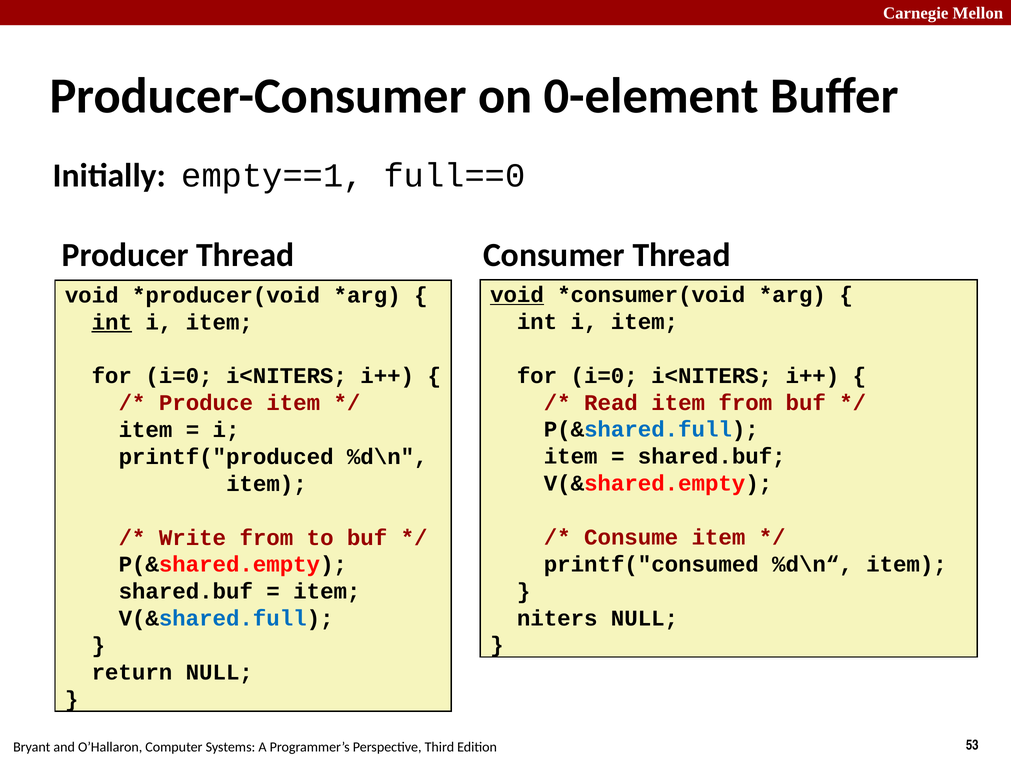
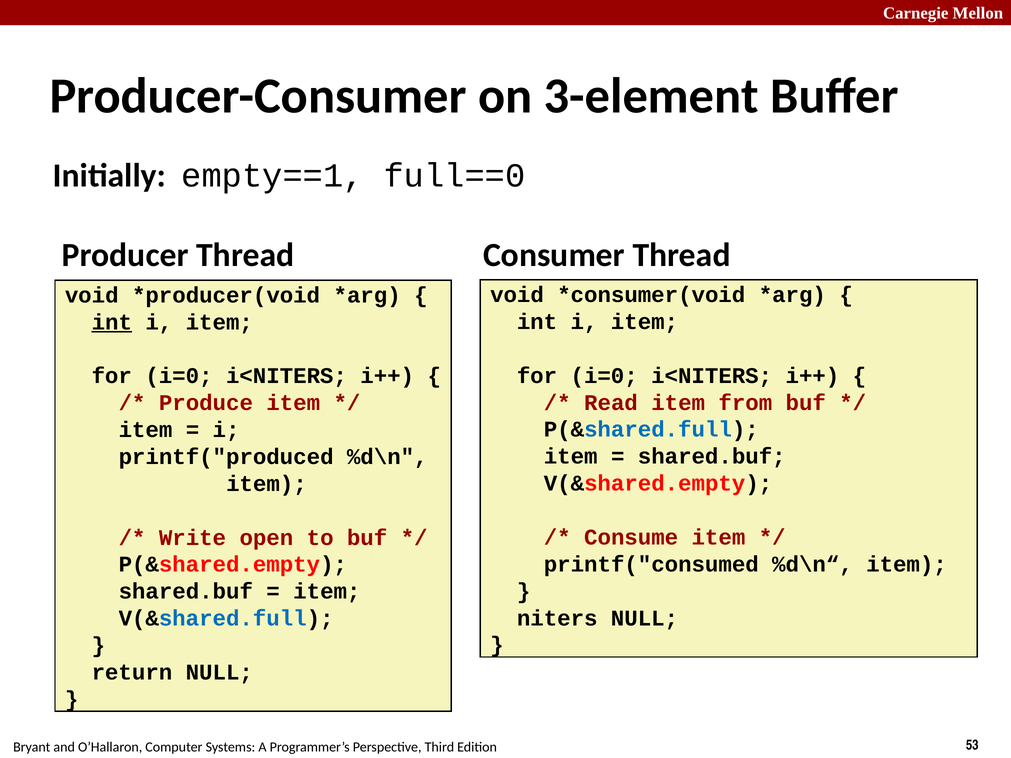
0-element: 0-element -> 3-element
void at (517, 295) underline: present -> none
Write from: from -> open
